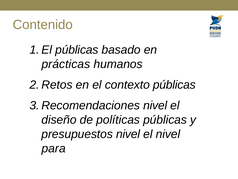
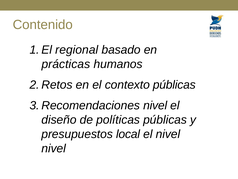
públicas at (77, 50): públicas -> regional
presupuestos nivel: nivel -> local
para at (54, 148): para -> nivel
